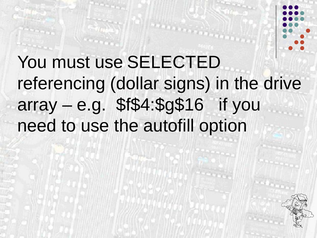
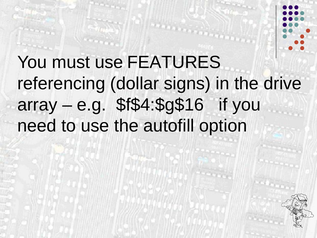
SELECTED: SELECTED -> FEATURES
